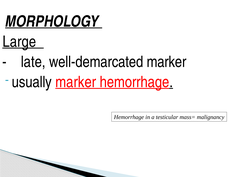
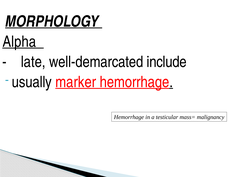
Large: Large -> Alpha
well-demarcated marker: marker -> include
